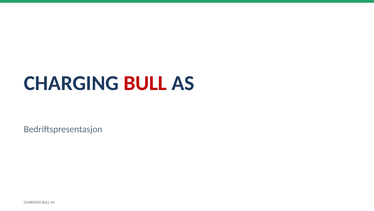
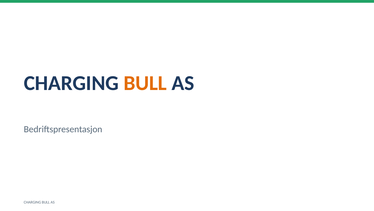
BULL at (145, 83) colour: red -> orange
